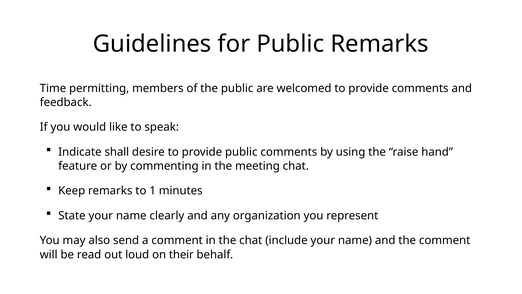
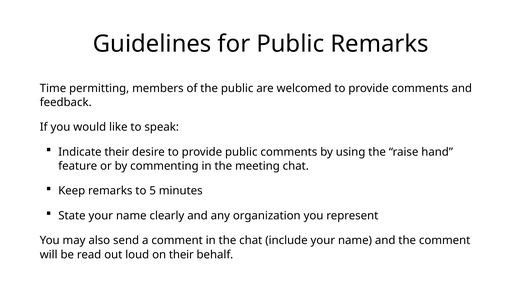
Indicate shall: shall -> their
1: 1 -> 5
